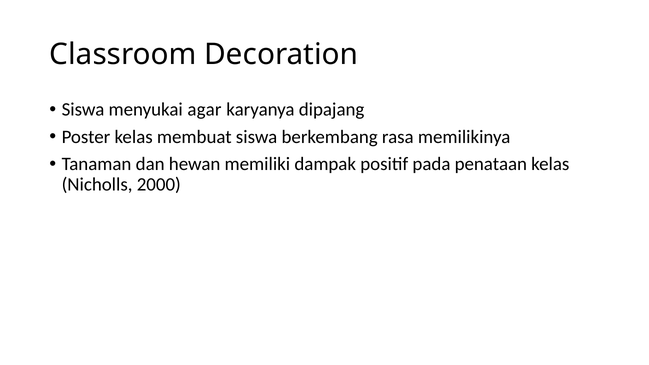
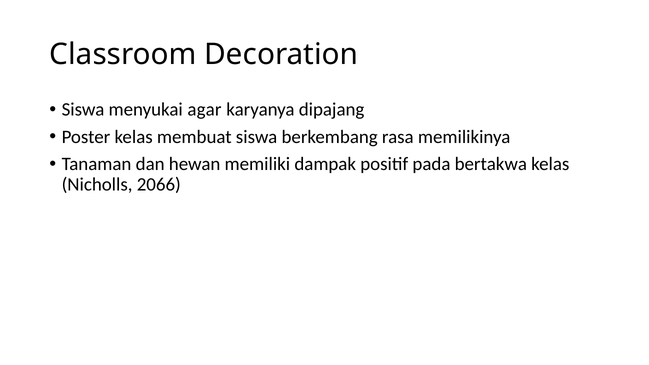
penataan: penataan -> bertakwa
2000: 2000 -> 2066
